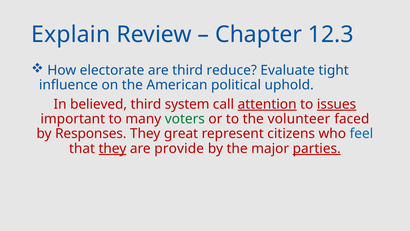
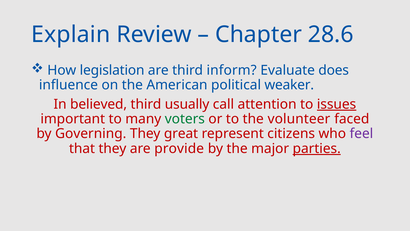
12.3: 12.3 -> 28.6
electorate: electorate -> legislation
reduce: reduce -> inform
tight: tight -> does
uphold: uphold -> weaker
system: system -> usually
attention underline: present -> none
Responses: Responses -> Governing
feel colour: blue -> purple
they at (112, 148) underline: present -> none
